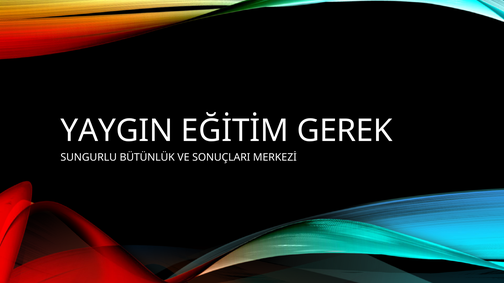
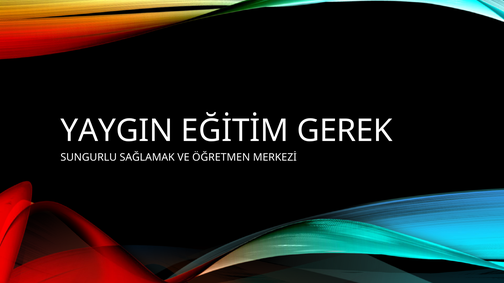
BÜTÜNLÜK: BÜTÜNLÜK -> SAĞLAMAK
SONUÇLARI: SONUÇLARI -> ÖĞRETMEN
